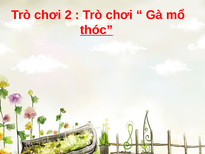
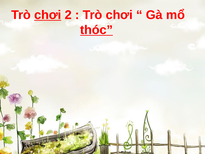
chơi at (48, 15) underline: none -> present
